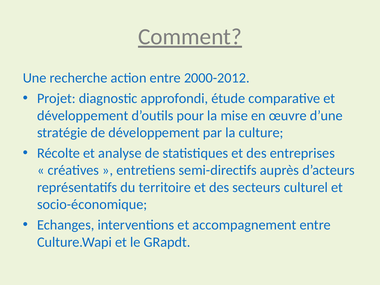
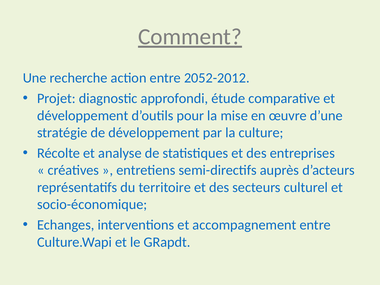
2000-2012: 2000-2012 -> 2052-2012
